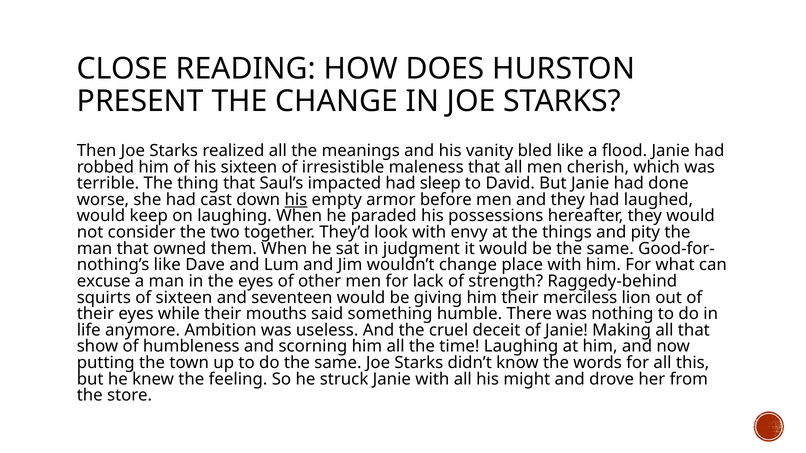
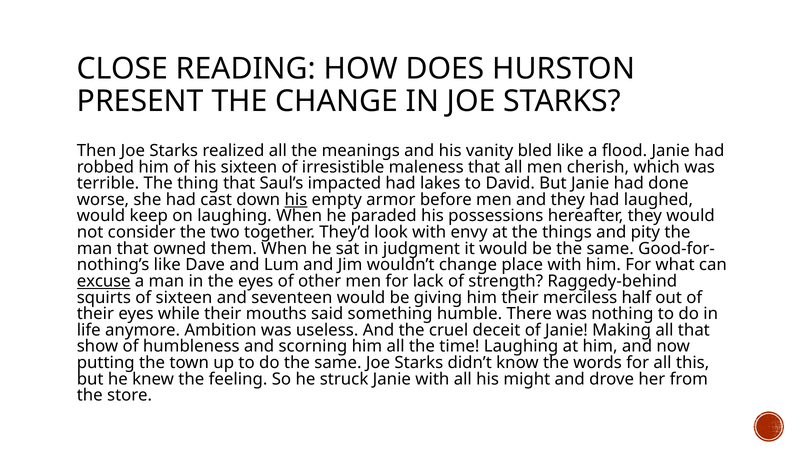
sleep: sleep -> lakes
excuse underline: none -> present
lion: lion -> half
